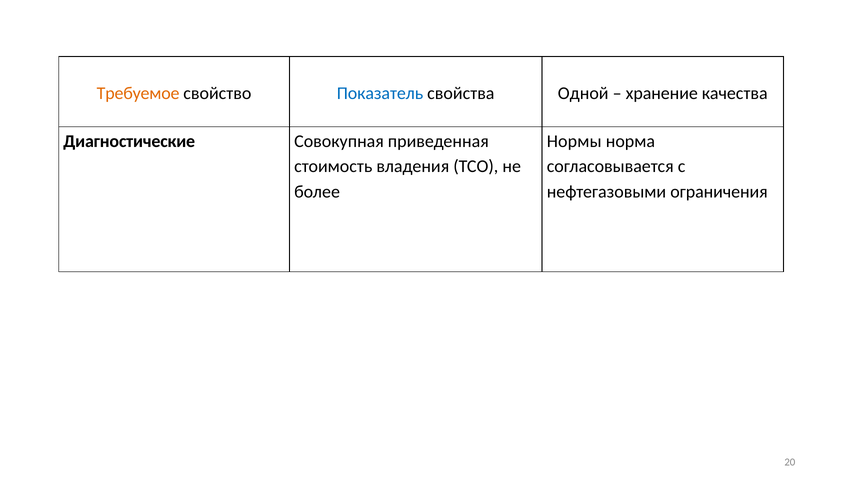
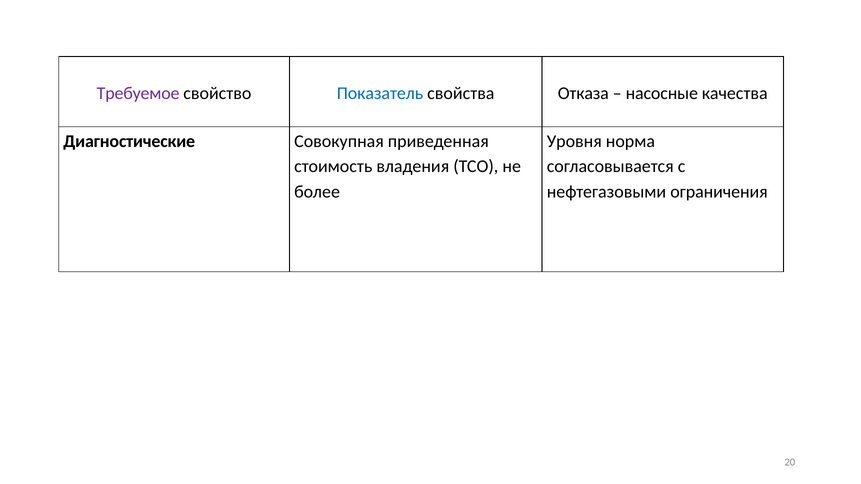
Требуемое colour: orange -> purple
Одной: Одной -> Отказа
хранение: хранение -> насосные
Нормы: Нормы -> Уровня
